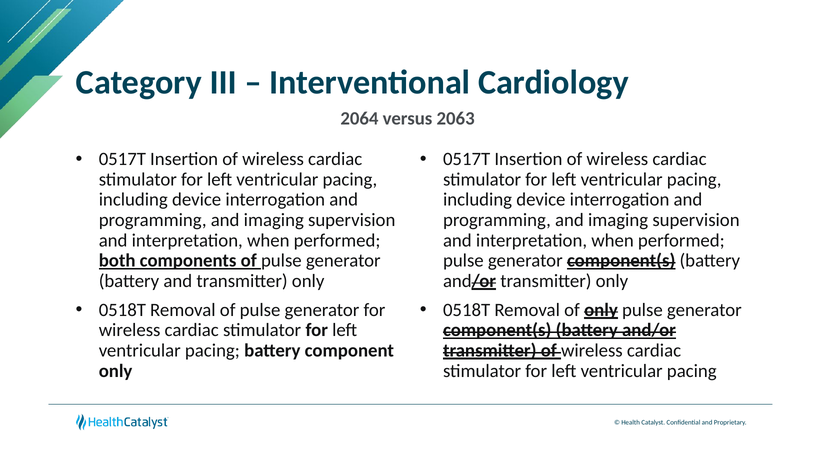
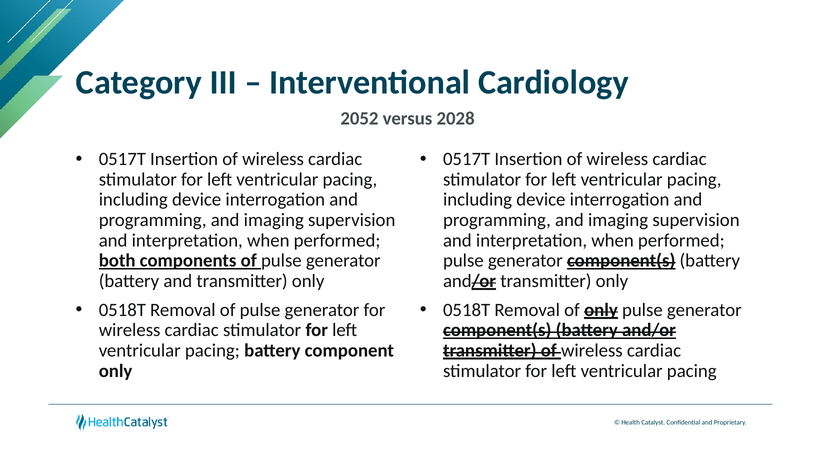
2064: 2064 -> 2052
2063: 2063 -> 2028
